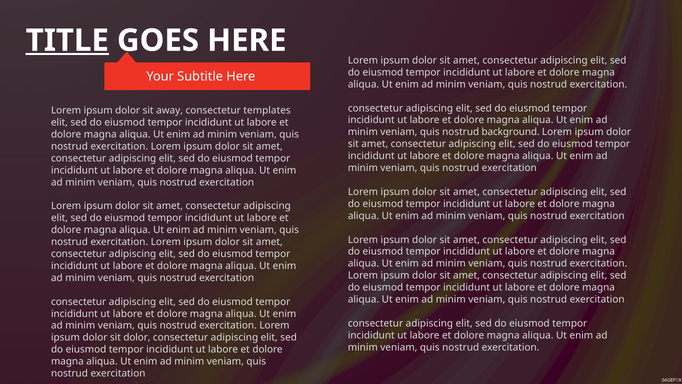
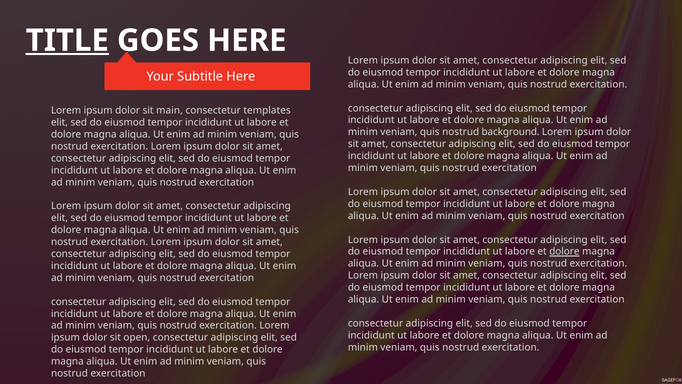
away: away -> main
dolore at (564, 251) underline: none -> present
sit dolor: dolor -> open
